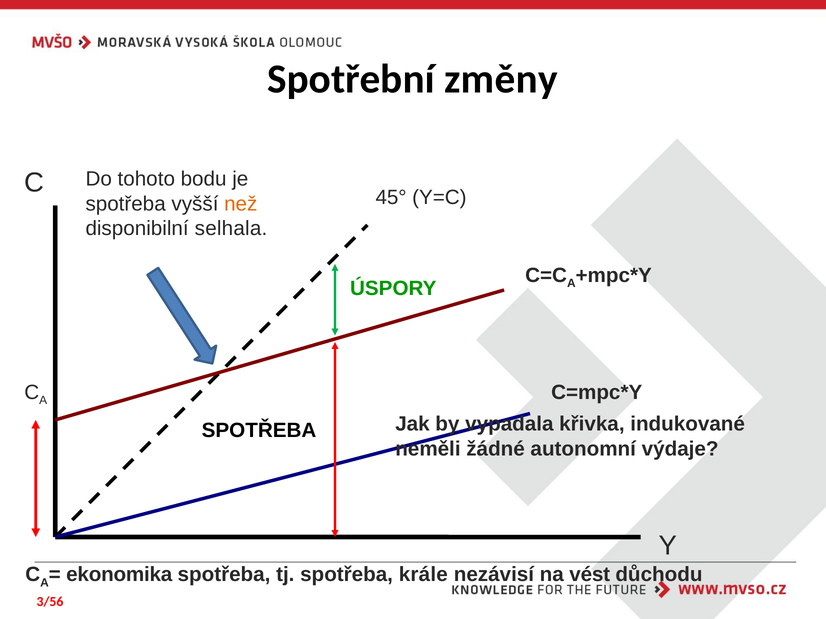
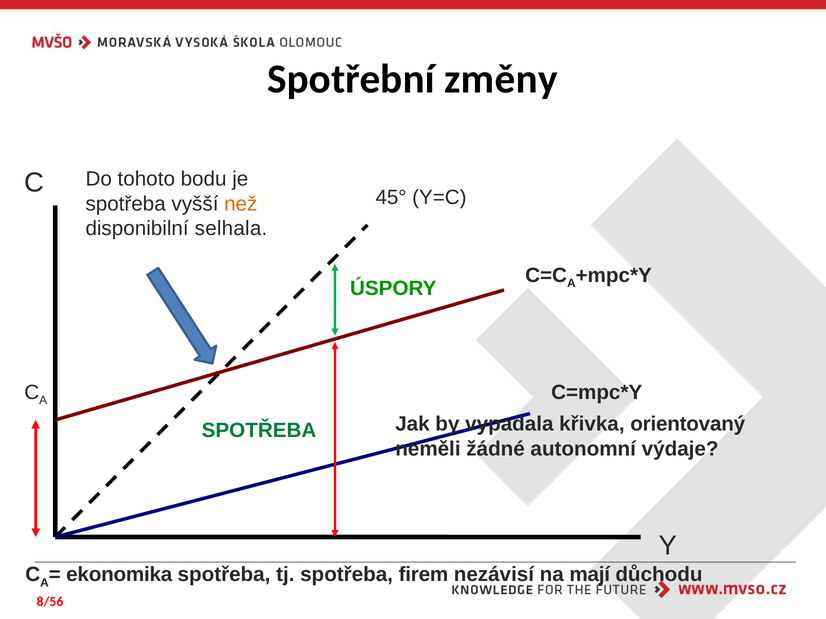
indukované: indukované -> orientovaný
SPOTŘEBA at (259, 431) colour: black -> green
krále: krále -> firem
vést: vést -> mají
3/56: 3/56 -> 8/56
